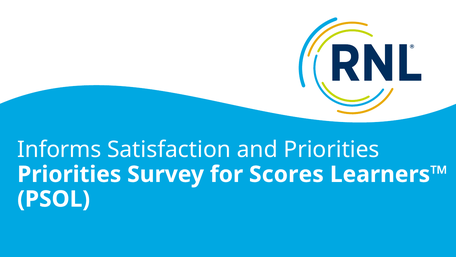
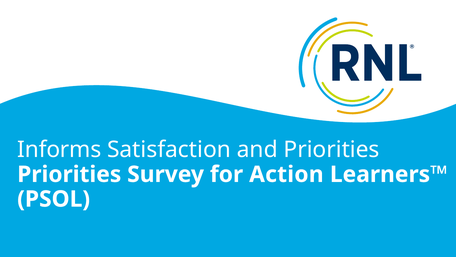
Scores: Scores -> Action
